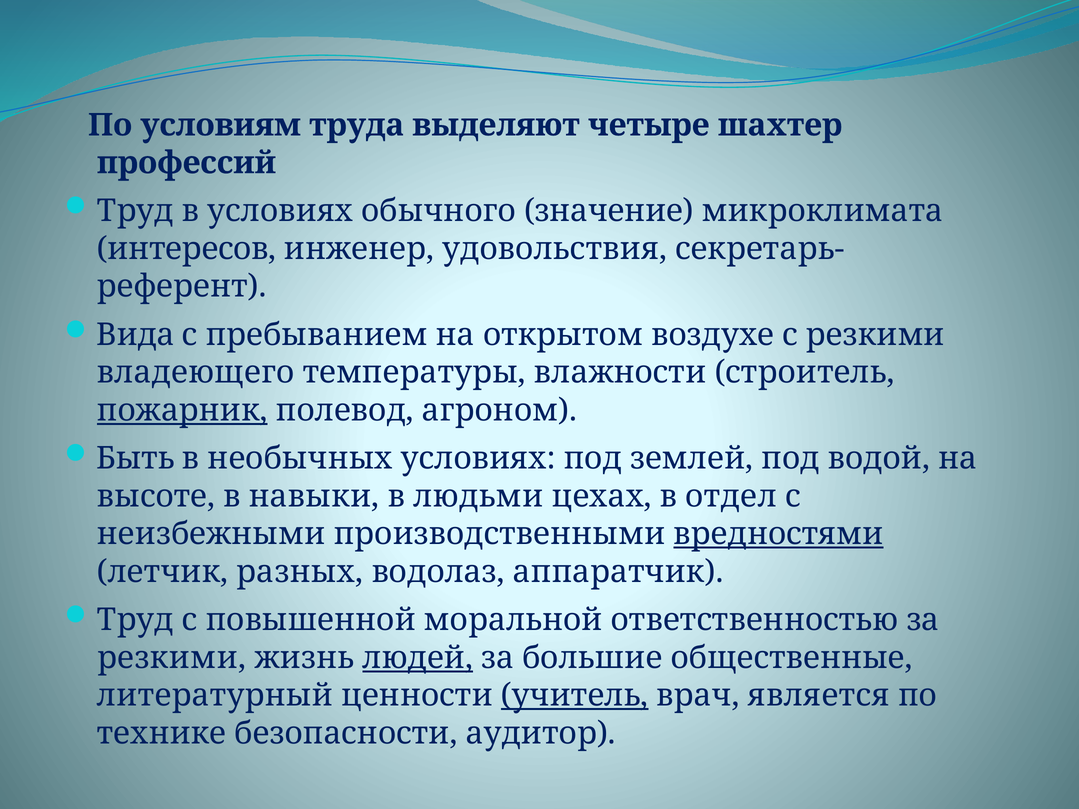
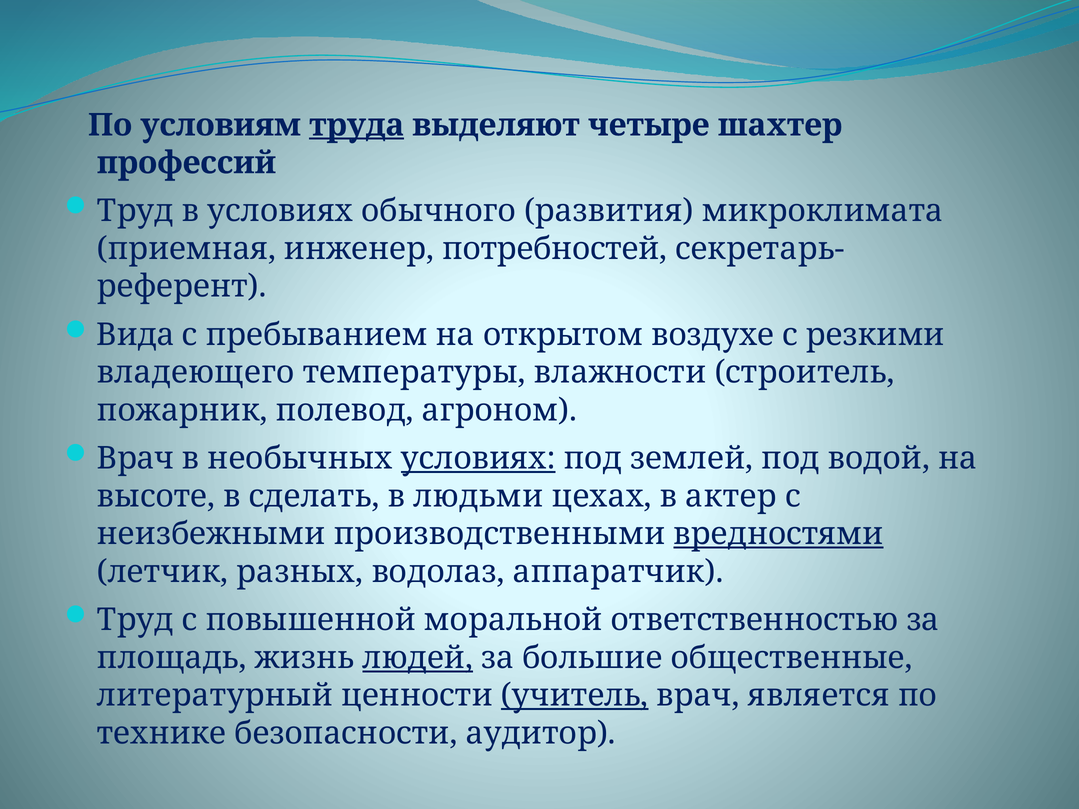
труда underline: none -> present
значение: значение -> развития
интересов: интересов -> приемная
удовольствия: удовольствия -> потребностей
пожарник underline: present -> none
Быть at (136, 459): Быть -> Врач
условиях at (478, 459) underline: none -> present
навыки: навыки -> сделать
отдел: отдел -> актер
резкими at (172, 658): резкими -> площадь
